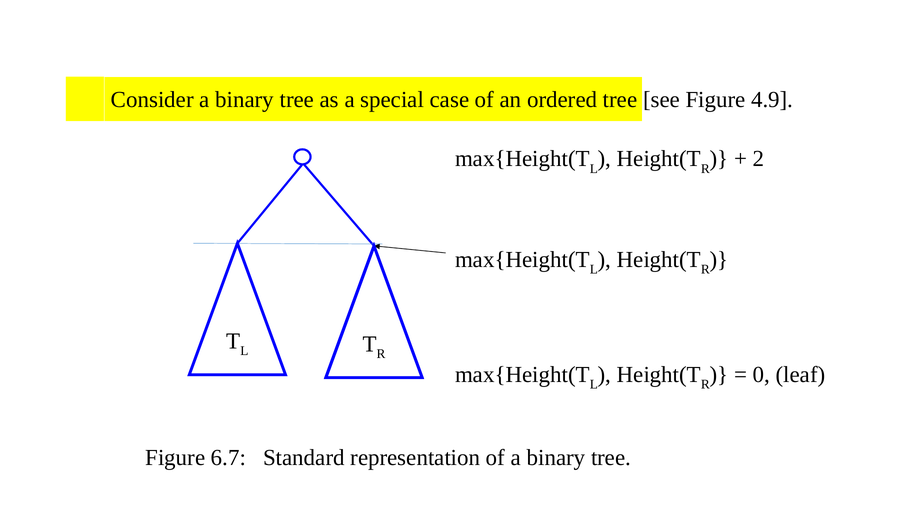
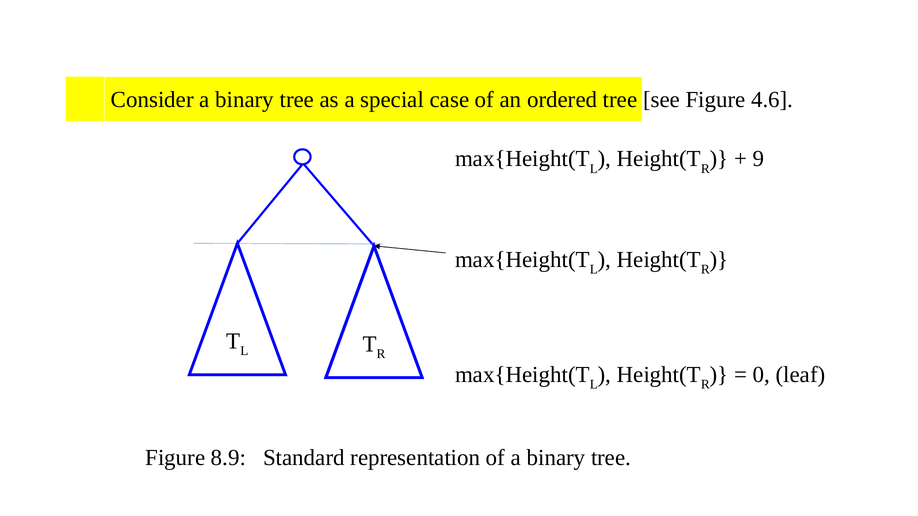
4.9: 4.9 -> 4.6
2: 2 -> 9
6.7: 6.7 -> 8.9
